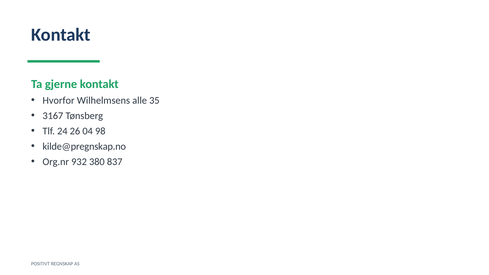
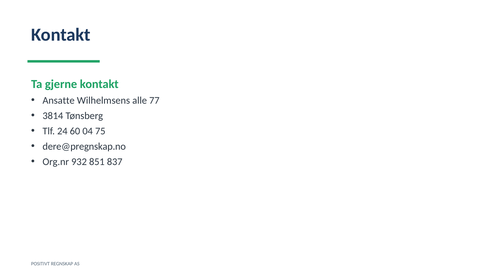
Hvorfor: Hvorfor -> Ansatte
35: 35 -> 77
3167: 3167 -> 3814
26: 26 -> 60
98: 98 -> 75
kilde@pregnskap.no: kilde@pregnskap.no -> dere@pregnskap.no
380: 380 -> 851
